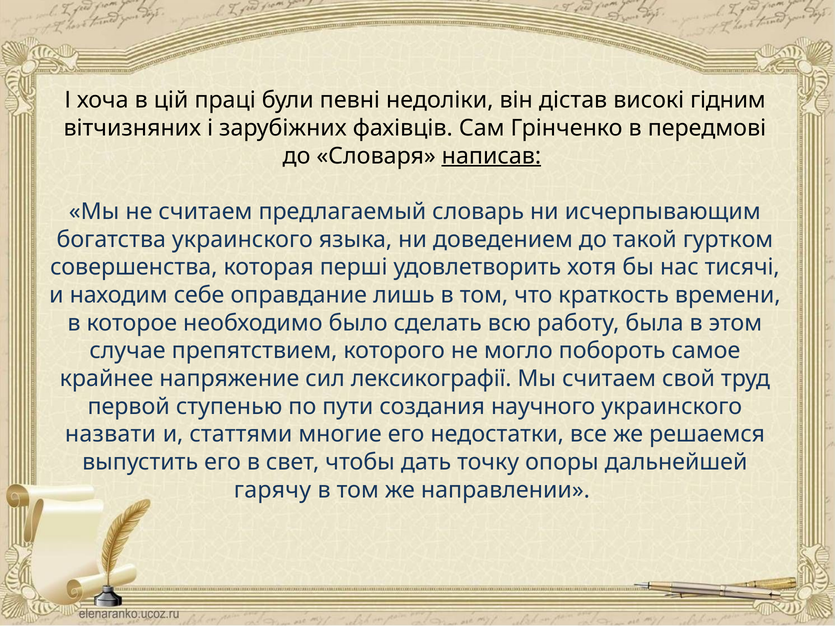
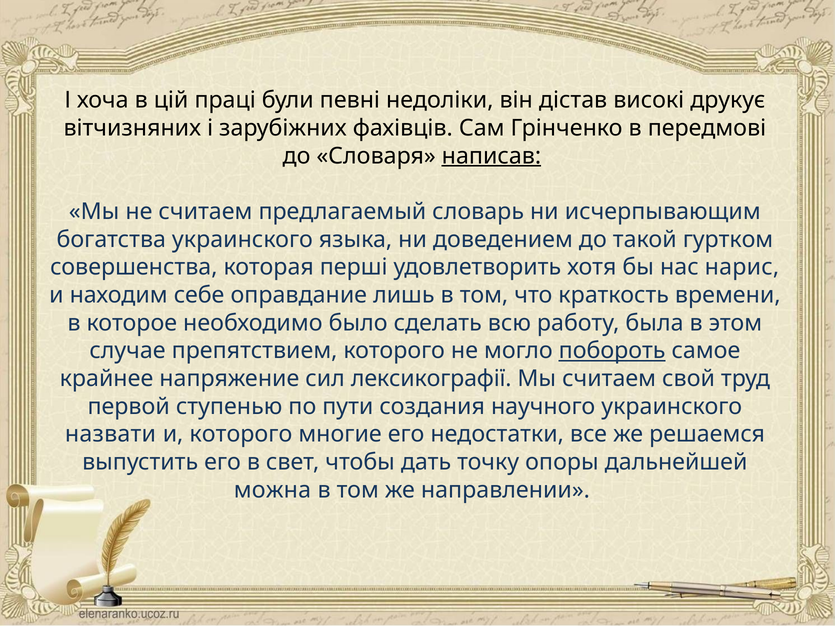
гідним: гідним -> друкує
тисячі: тисячі -> нарис
побороть underline: none -> present
и статтями: статтями -> которого
гарячу: гарячу -> можна
